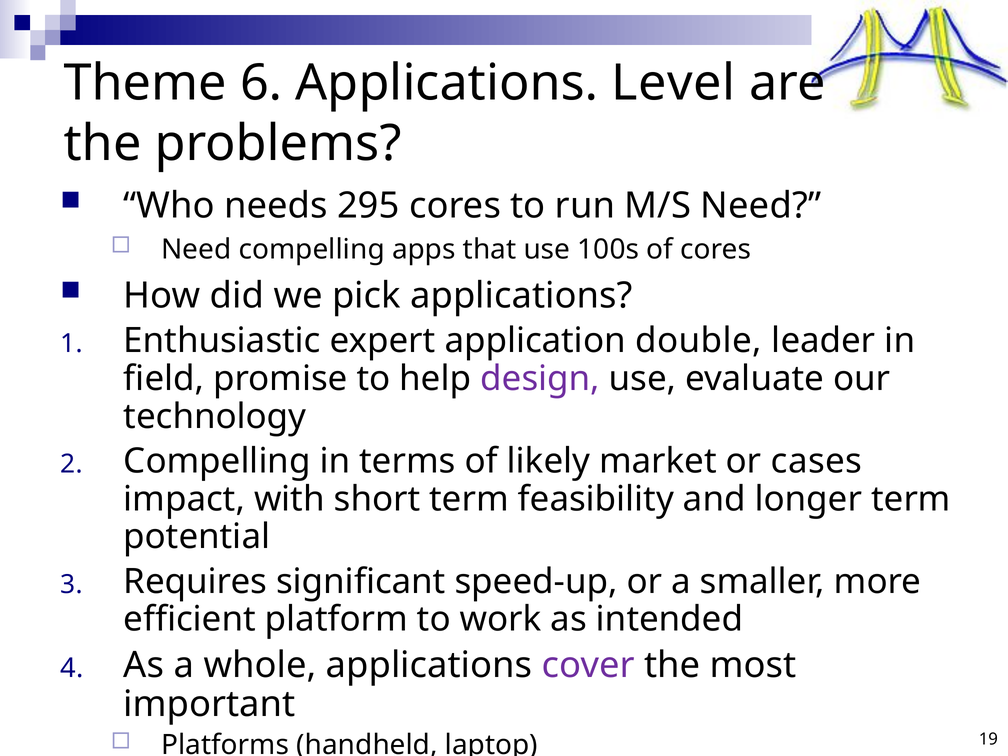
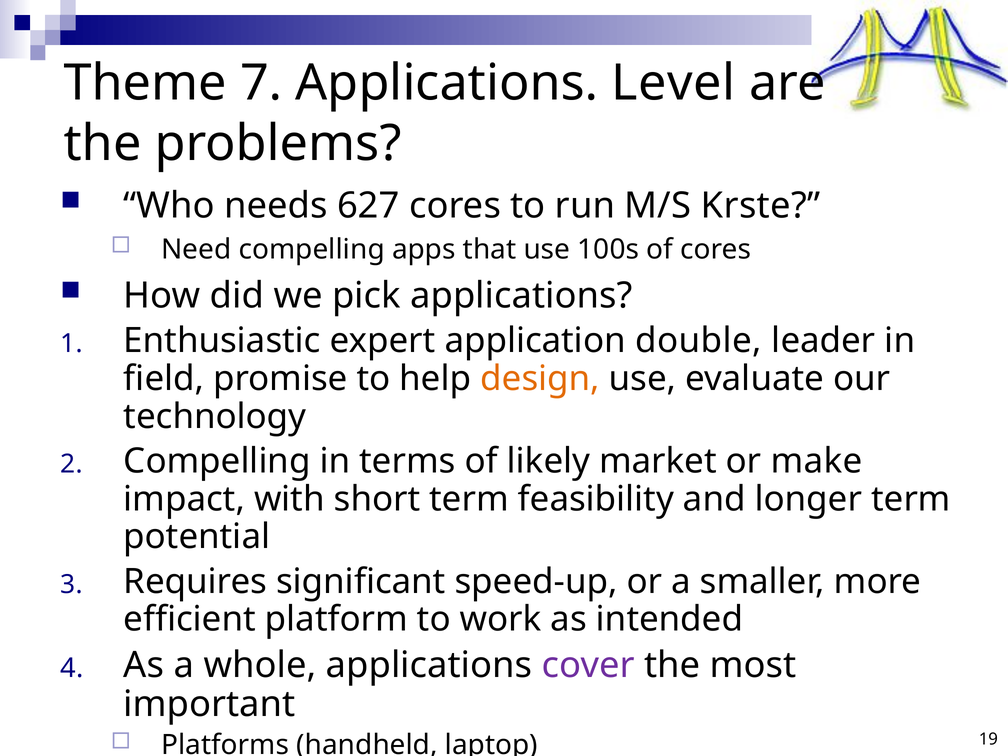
6: 6 -> 7
295: 295 -> 627
M/S Need: Need -> Krste
design colour: purple -> orange
cases: cases -> make
